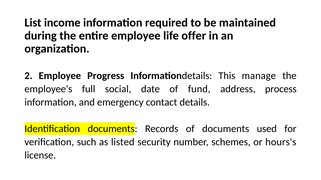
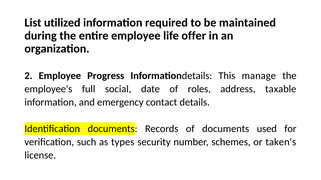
income: income -> utilized
fund: fund -> roles
process: process -> taxable
listed: listed -> types
hours's: hours's -> taken's
